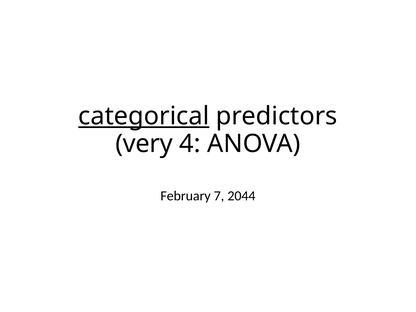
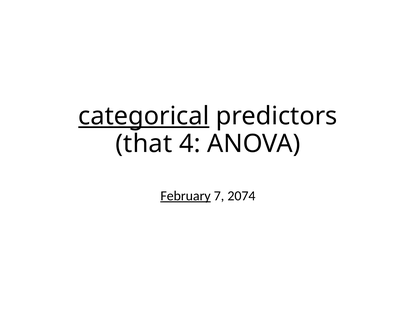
very: very -> that
February underline: none -> present
2044: 2044 -> 2074
